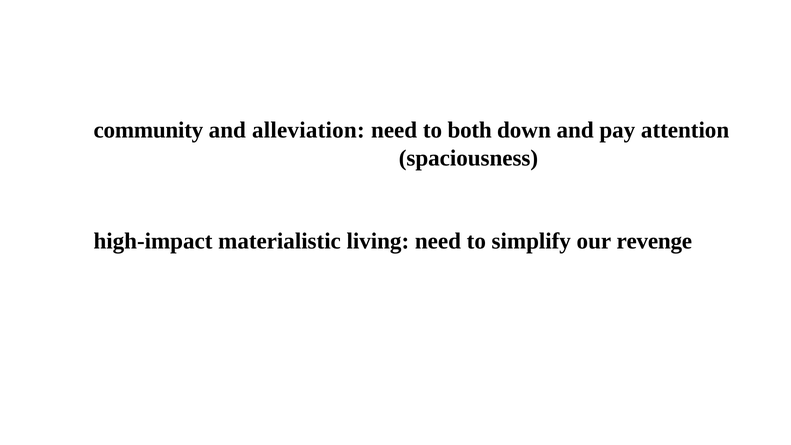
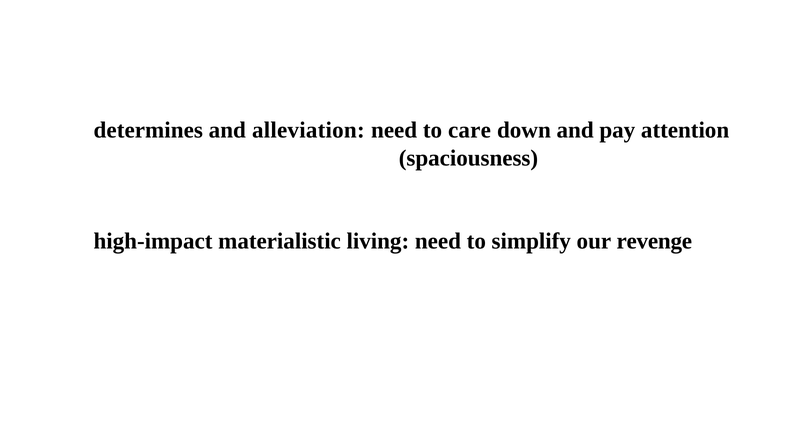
community: community -> determines
both: both -> care
